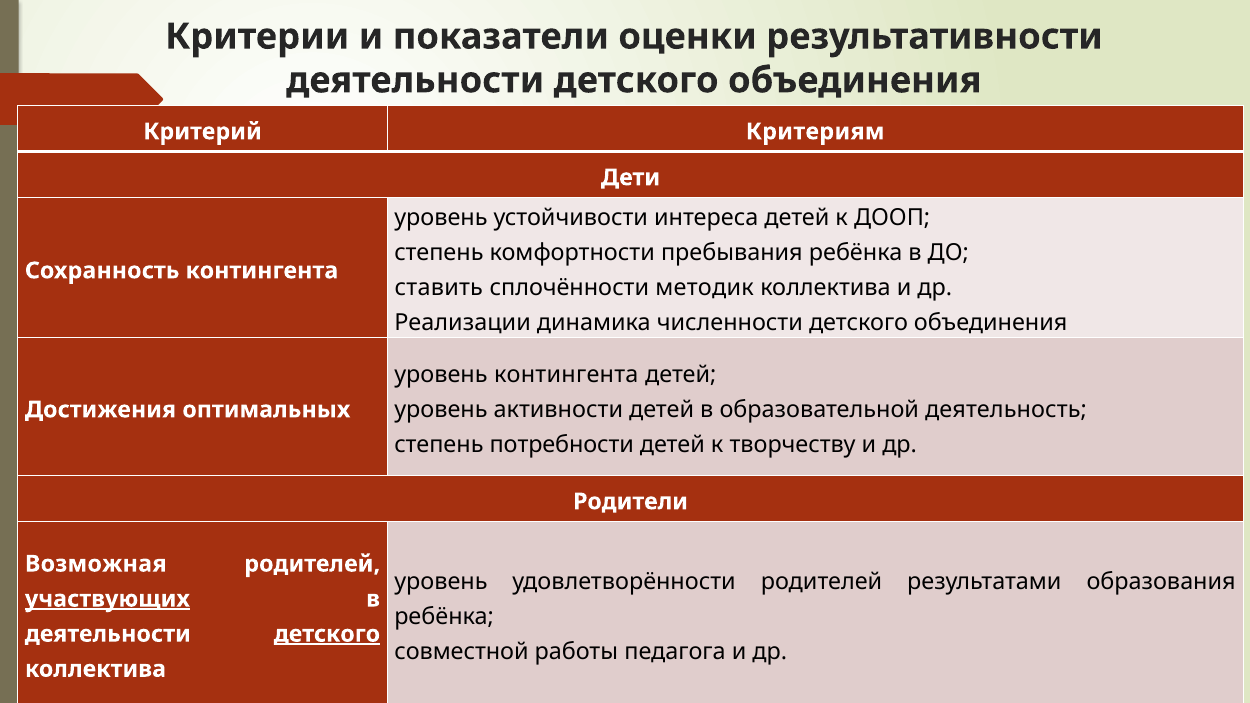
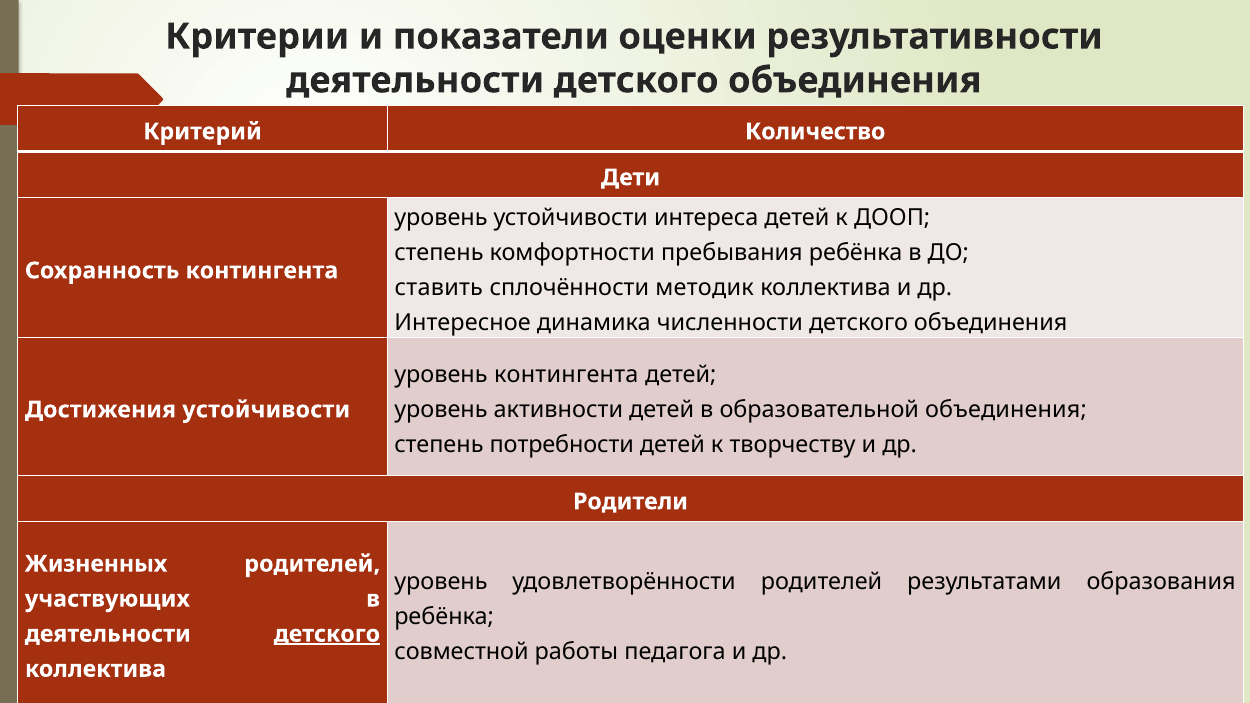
Критериям: Критериям -> Количество
Реализации: Реализации -> Интересное
образовательной деятельность: деятельность -> объединения
Достижения оптимальных: оптимальных -> устойчивости
Возможная: Возможная -> Жизненных
участвующих underline: present -> none
